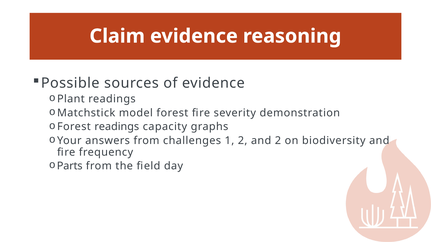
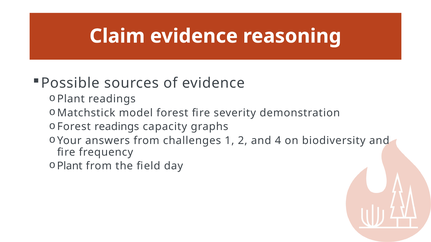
and 2: 2 -> 4
Parts at (70, 166): Parts -> Plant
